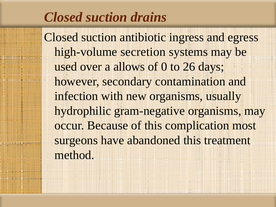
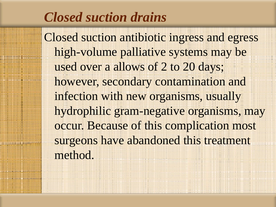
secretion: secretion -> palliative
0: 0 -> 2
26: 26 -> 20
